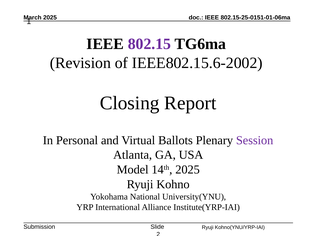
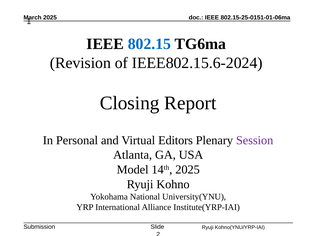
802.15 colour: purple -> blue
IEEE802.15.6-2002: IEEE802.15.6-2002 -> IEEE802.15.6-2024
Ballots: Ballots -> Editors
